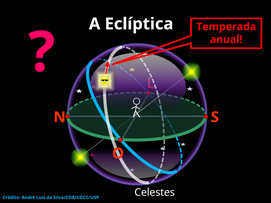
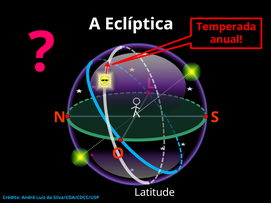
Celestes: Celestes -> Latitude
